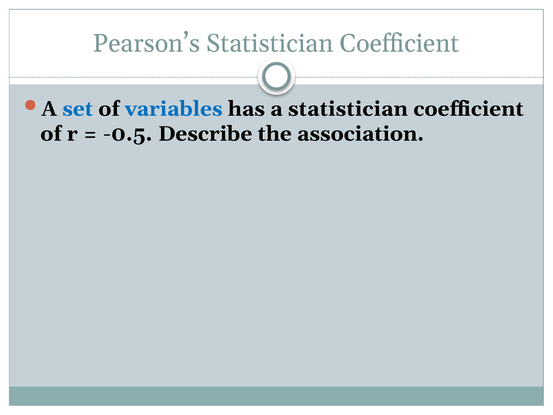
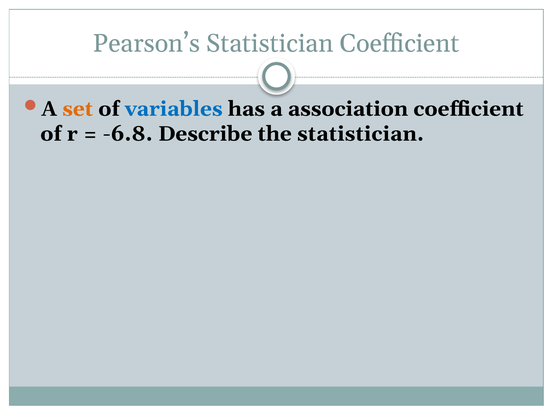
set colour: blue -> orange
a statistician: statistician -> association
-0.5: -0.5 -> -6.8
the association: association -> statistician
